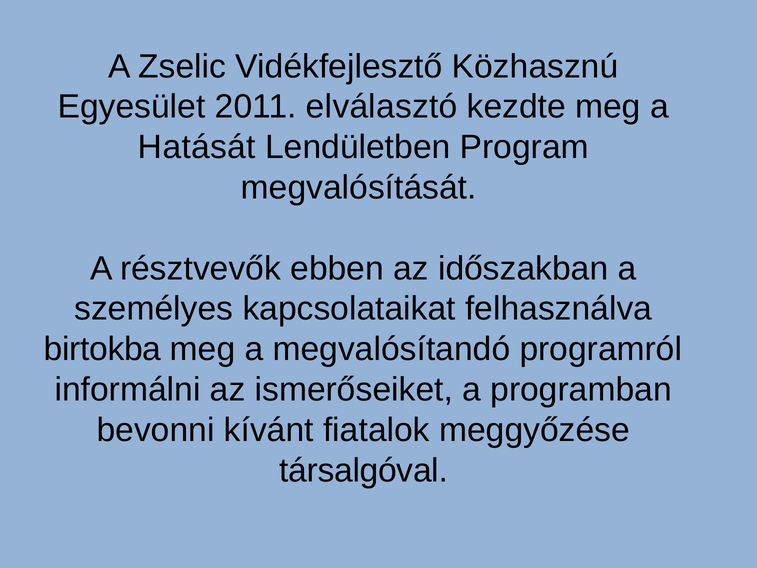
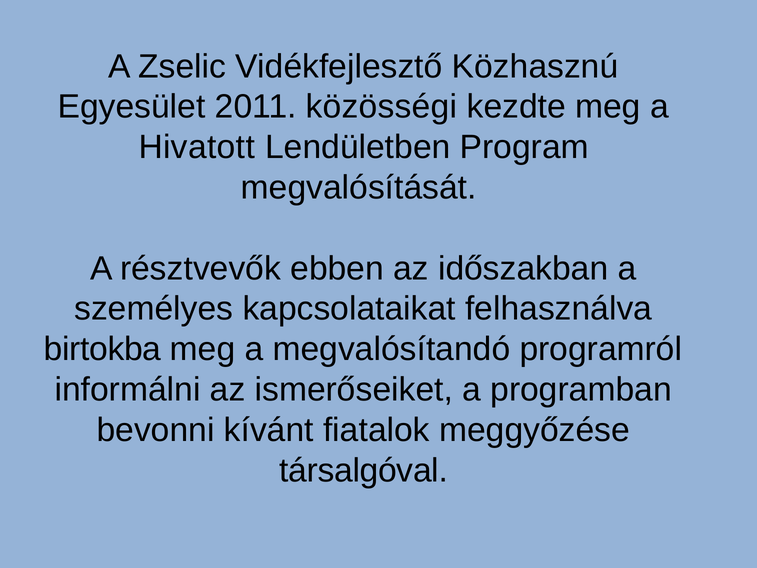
elválasztó: elválasztó -> közösségi
Hatását: Hatását -> Hivatott
